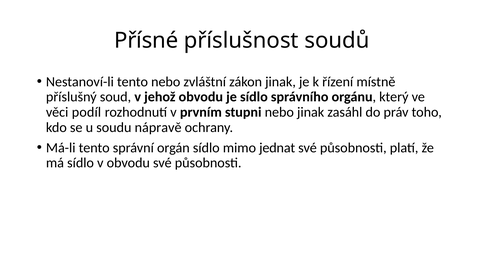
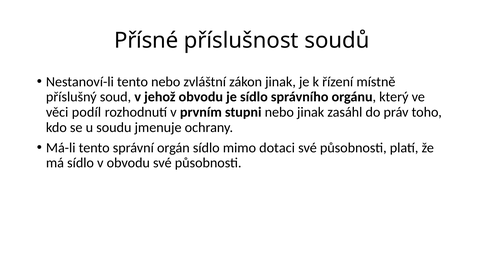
nápravě: nápravě -> jmenuje
jednat: jednat -> dotaci
